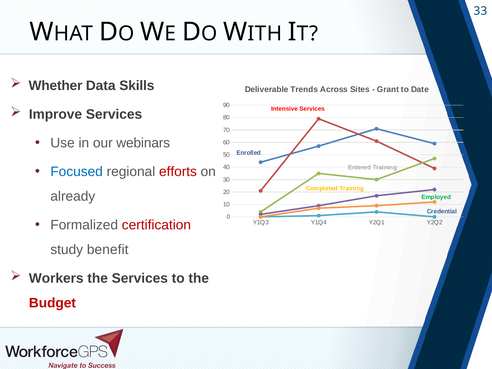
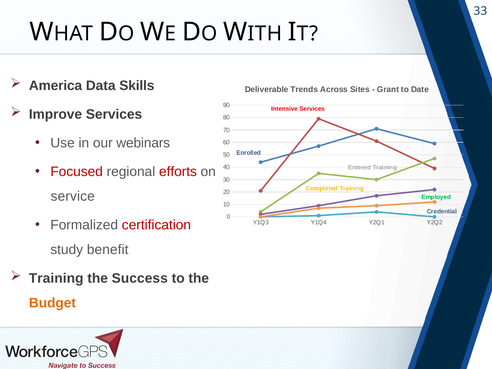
Whether: Whether -> America
Focused colour: blue -> red
already: already -> service
Workers at (56, 278): Workers -> Training
the Services: Services -> Success
Budget colour: red -> orange
